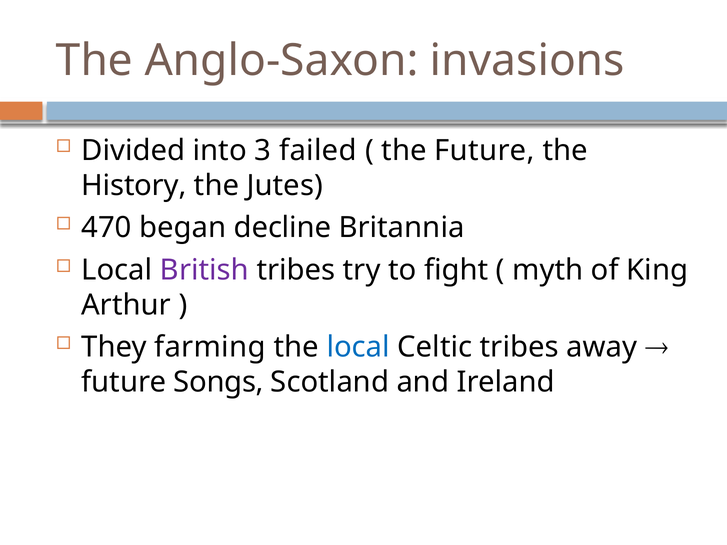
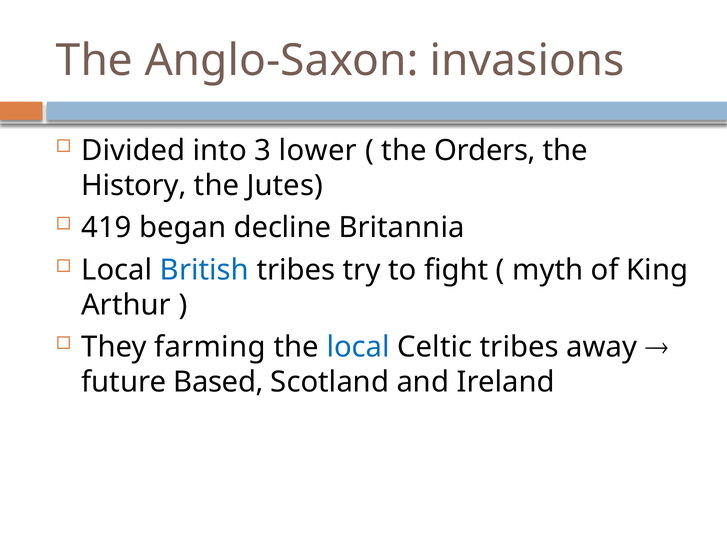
failed: failed -> lower
the Future: Future -> Orders
470: 470 -> 419
British colour: purple -> blue
Songs: Songs -> Based
